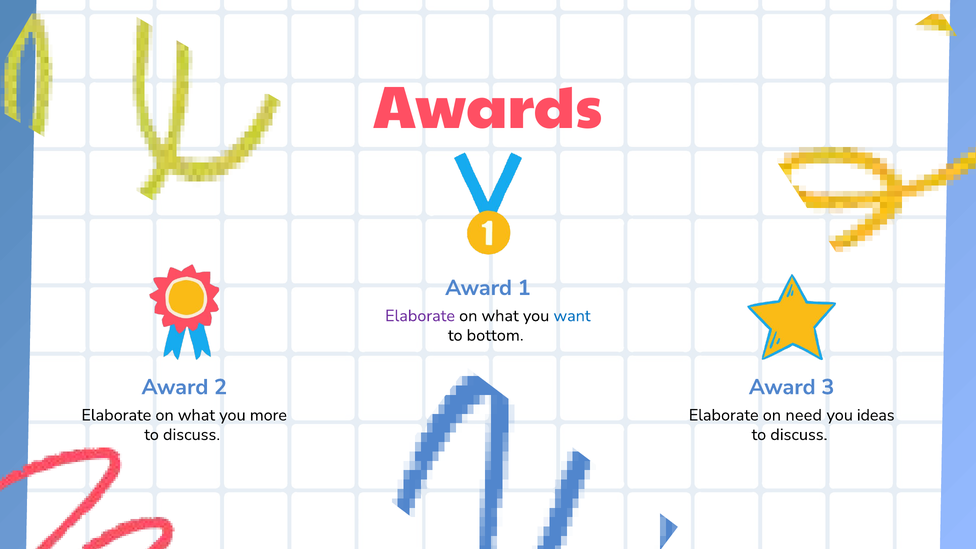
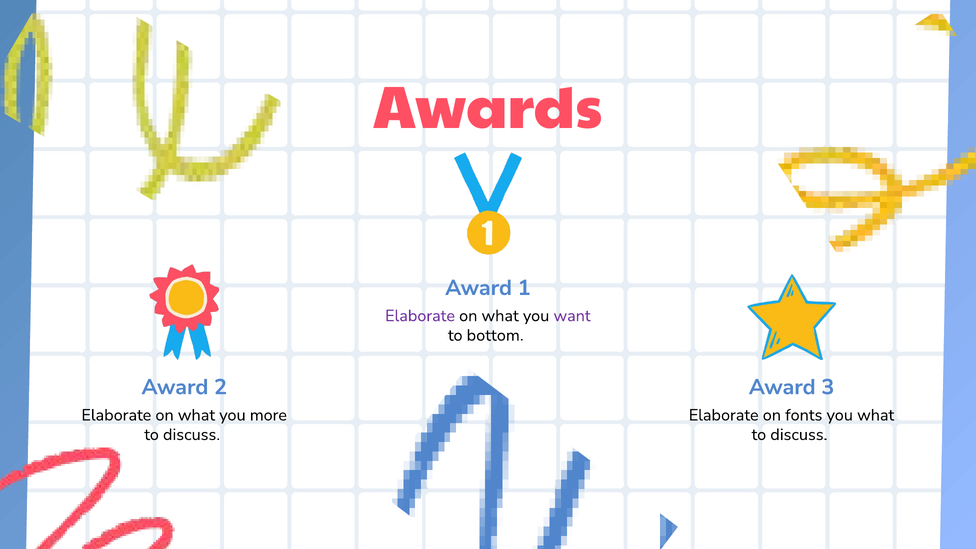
want colour: blue -> purple
need: need -> fonts
you ideas: ideas -> what
